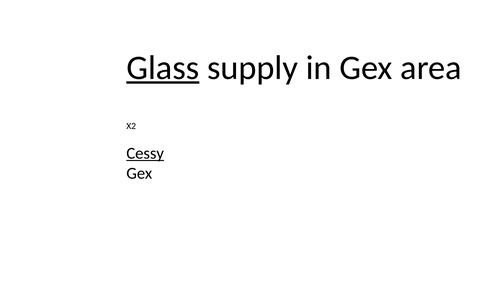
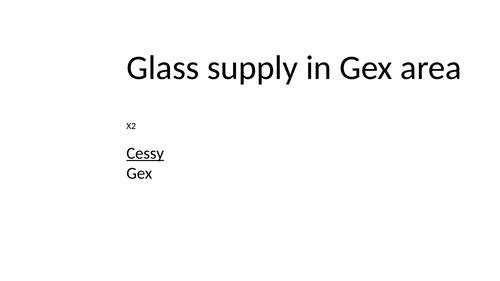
Glass underline: present -> none
